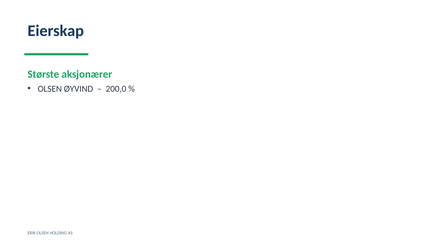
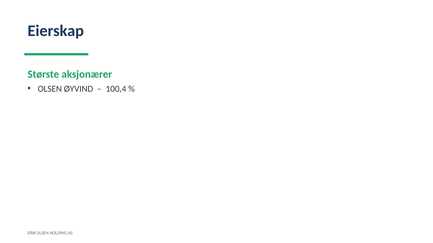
200,0: 200,0 -> 100,4
